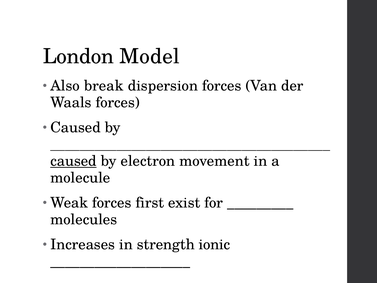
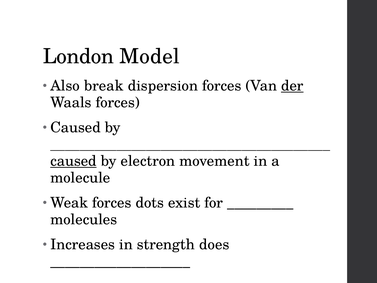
der underline: none -> present
first: first -> dots
ionic: ionic -> does
